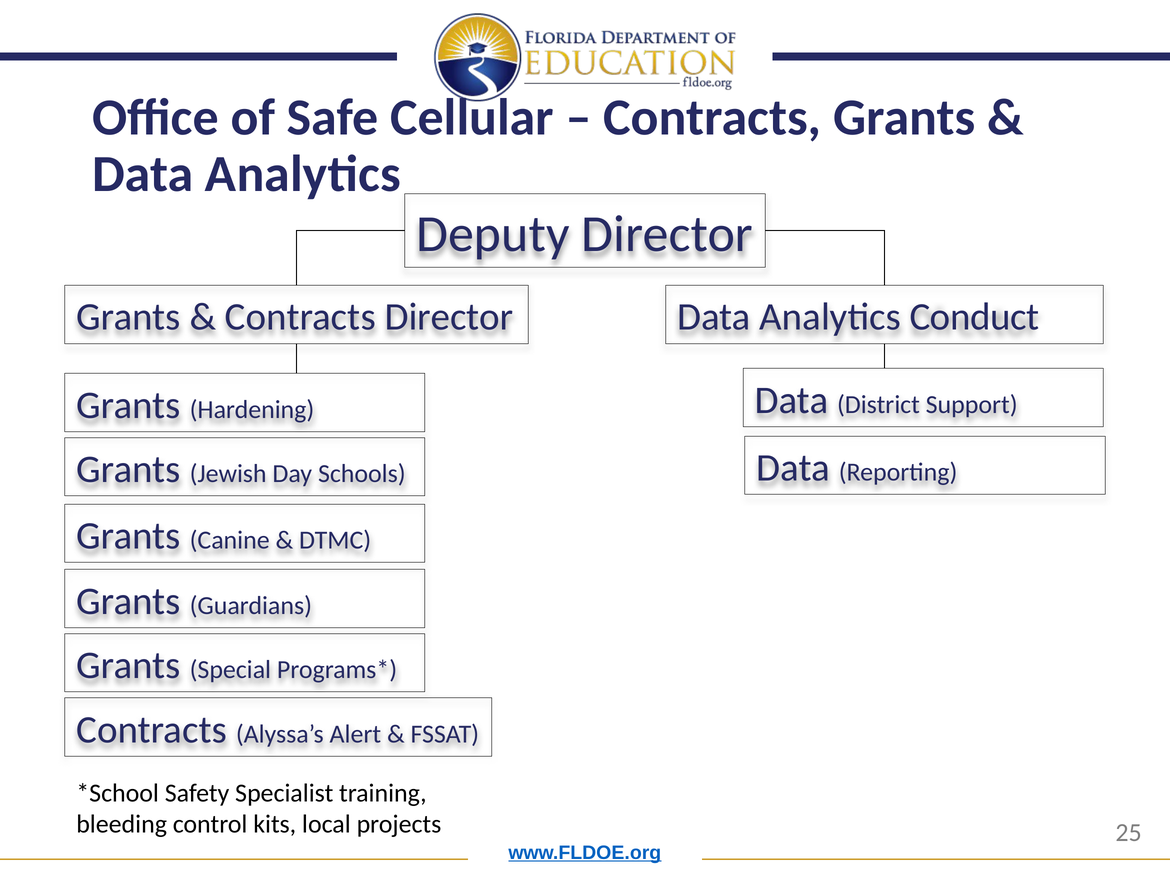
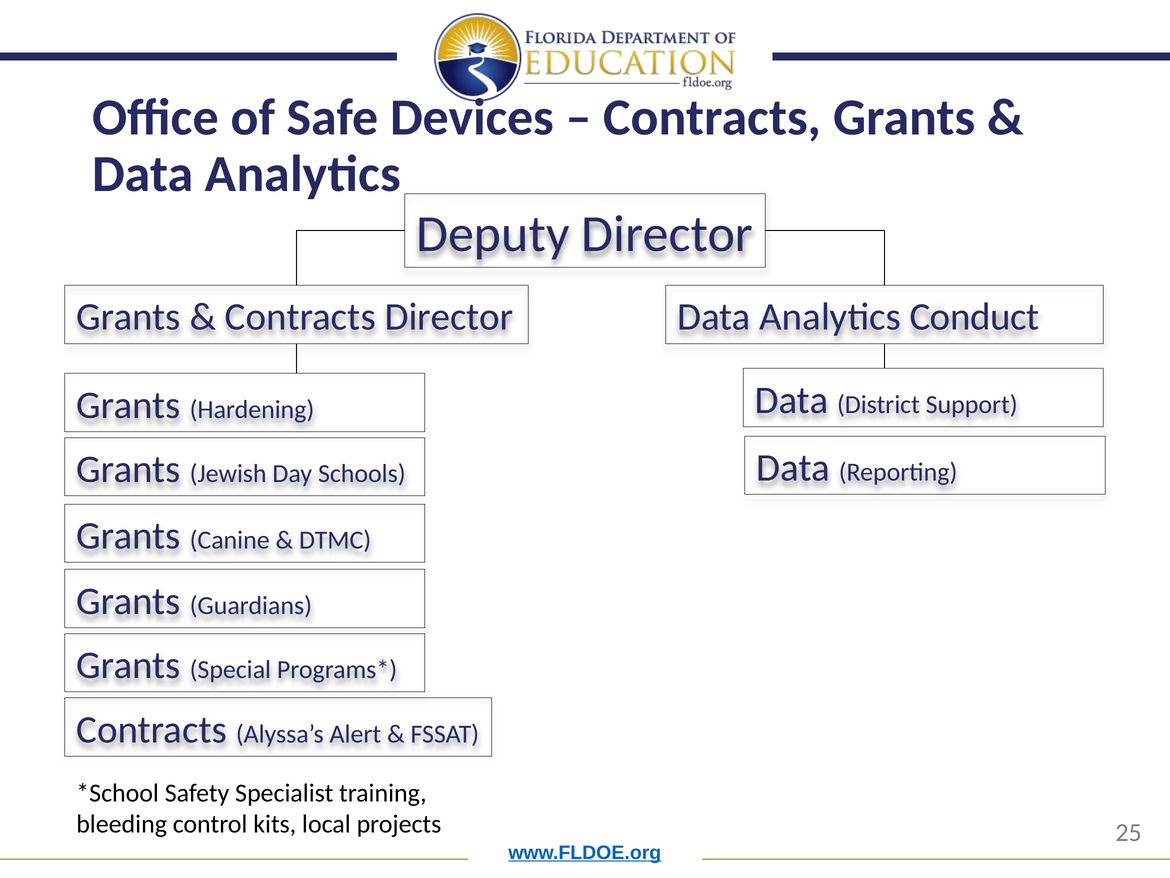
Cellular: Cellular -> Devices
